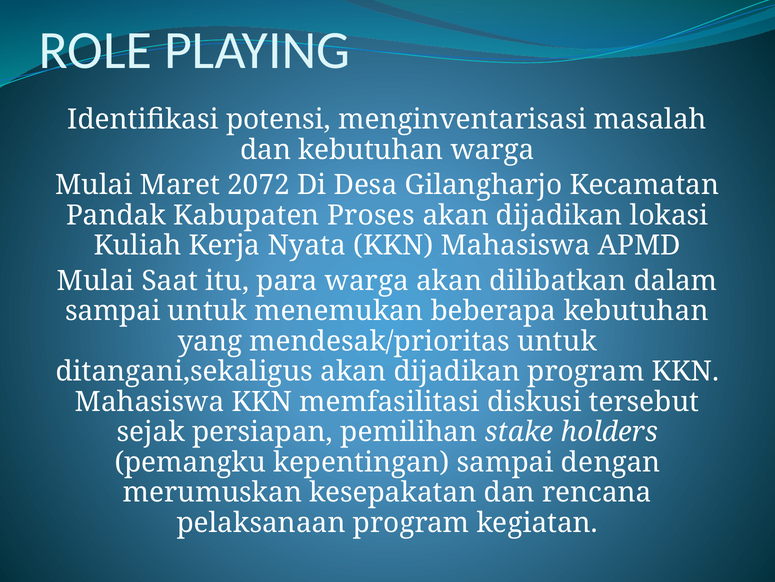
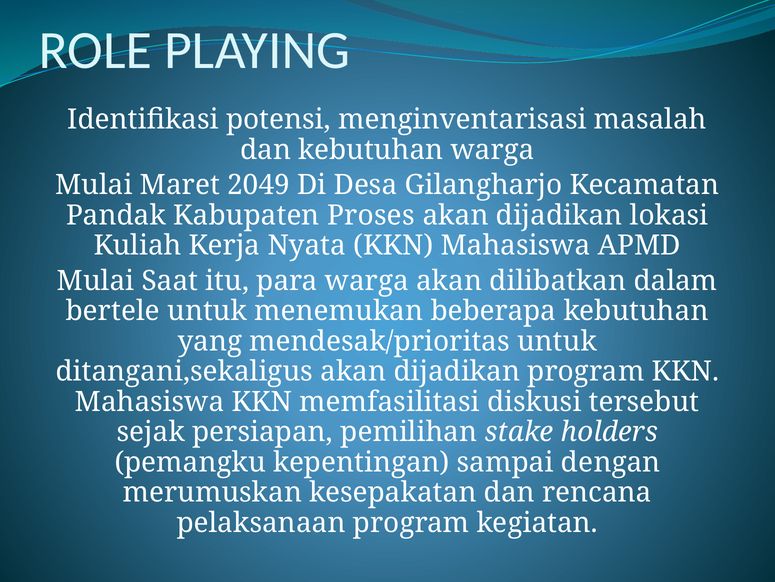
2072: 2072 -> 2049
sampai at (113, 311): sampai -> bertele
